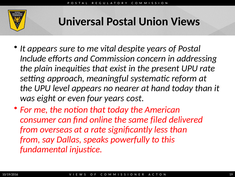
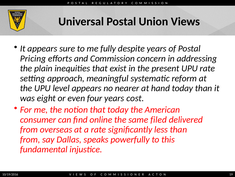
vital: vital -> fully
Include: Include -> Pricing
